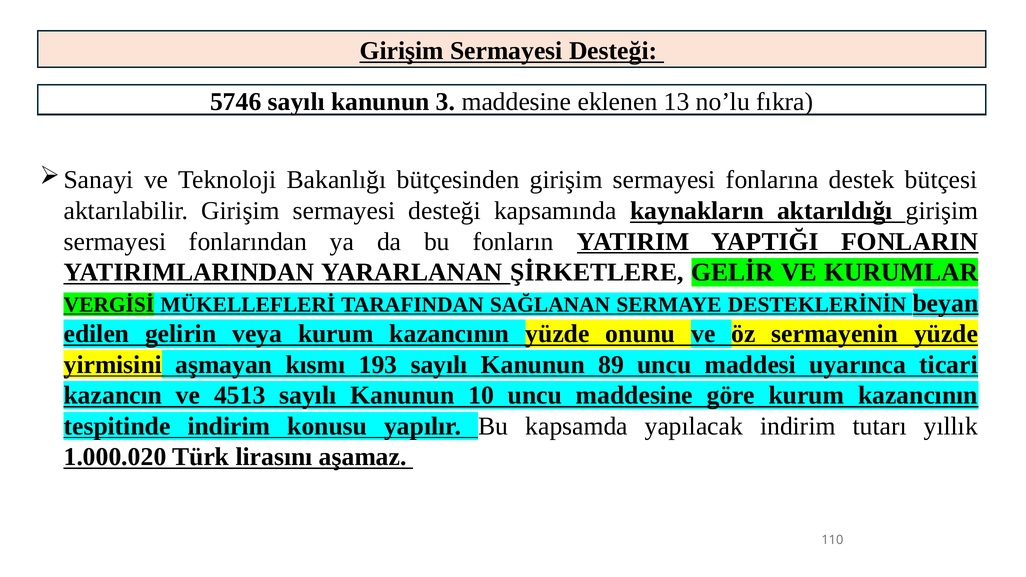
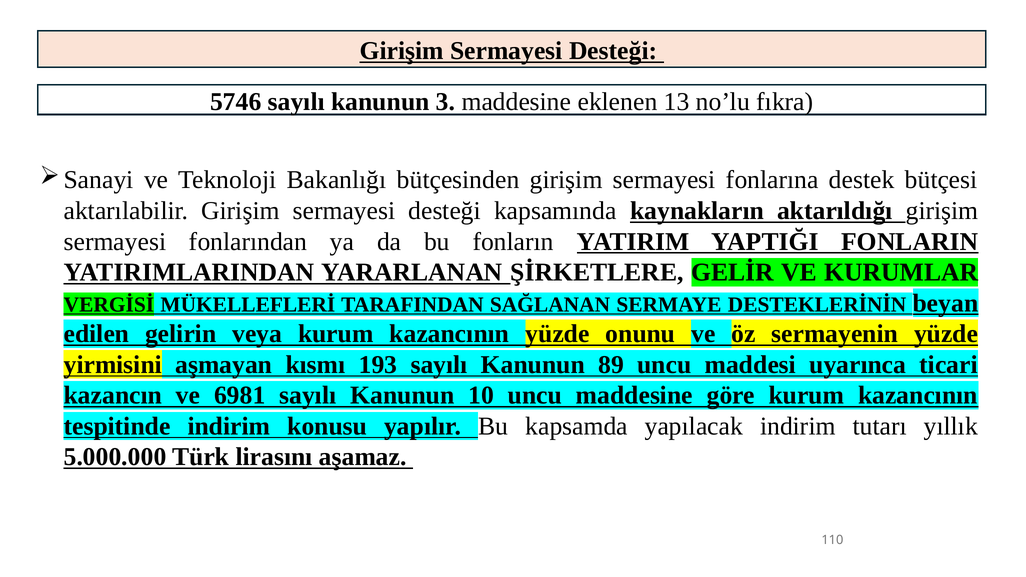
4513: 4513 -> 6981
1.000.020: 1.000.020 -> 5.000.000
